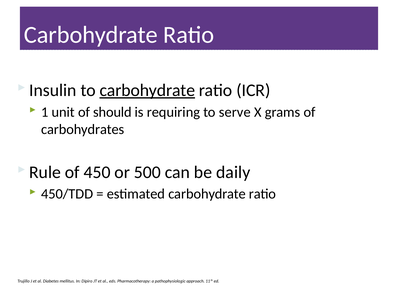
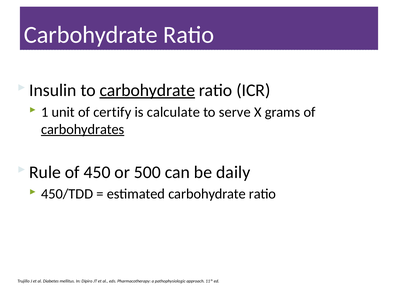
should: should -> certify
requiring: requiring -> calculate
carbohydrates underline: none -> present
